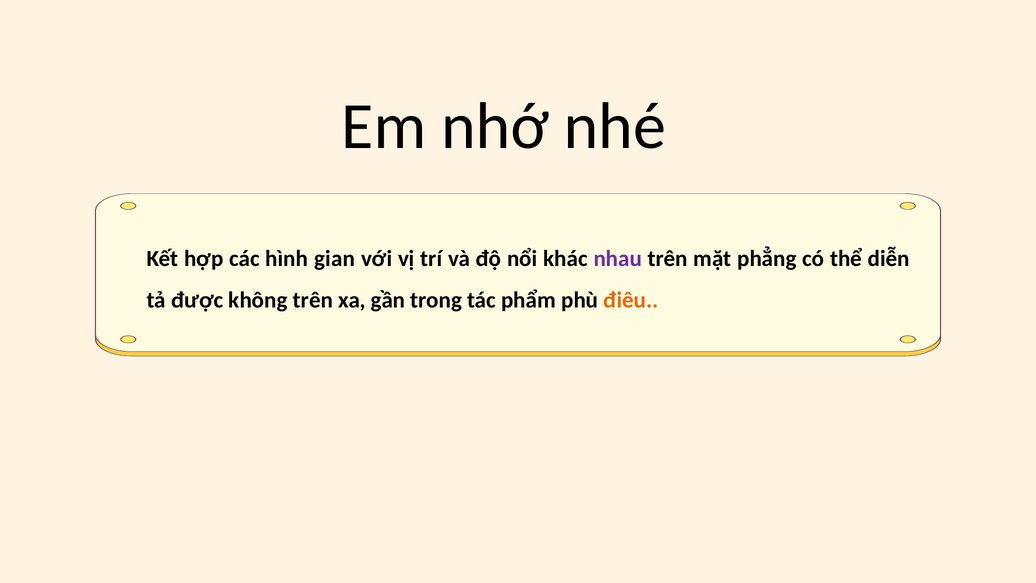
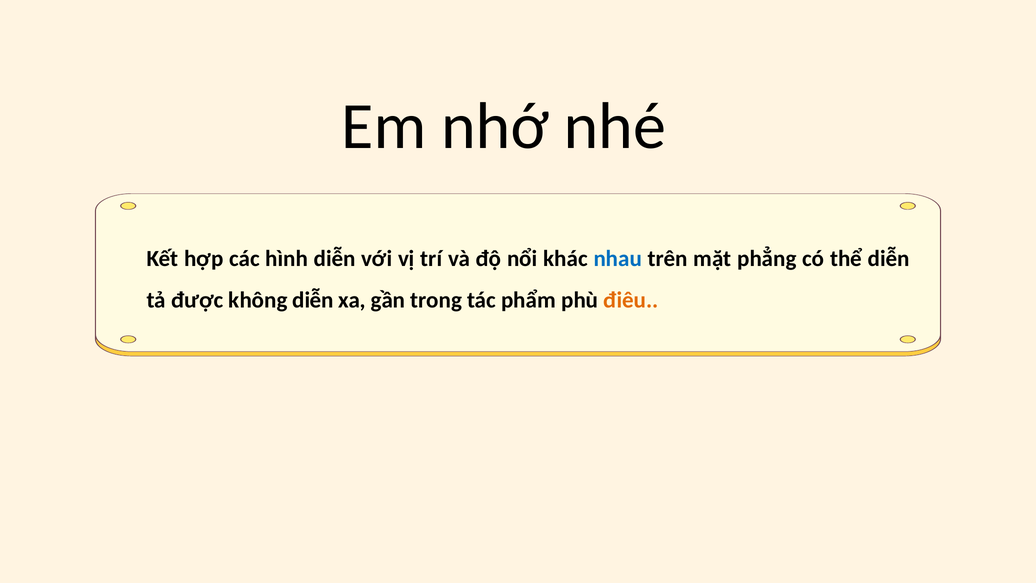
hình gian: gian -> diễn
nhau colour: purple -> blue
không trên: trên -> diễn
